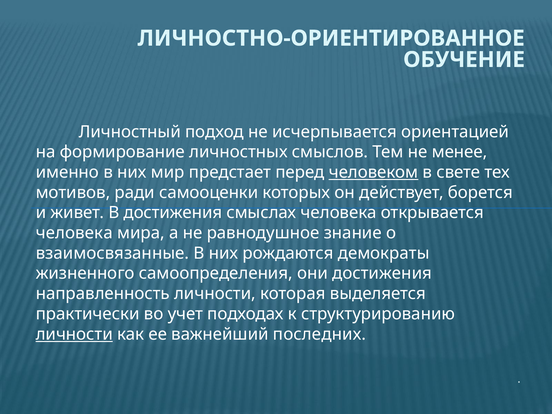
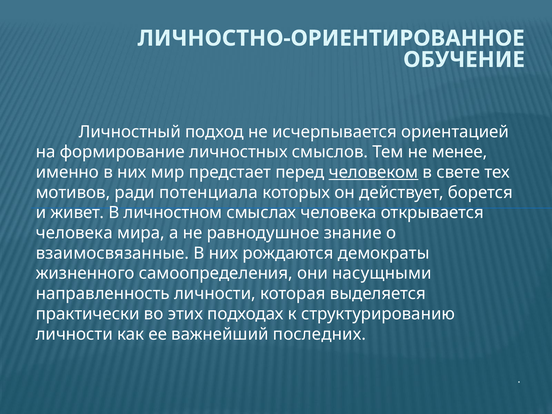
самооценки: самооценки -> потенциала
В достижения: достижения -> личностном
они достижения: достижения -> насущными
учет: учет -> этих
личности at (74, 334) underline: present -> none
